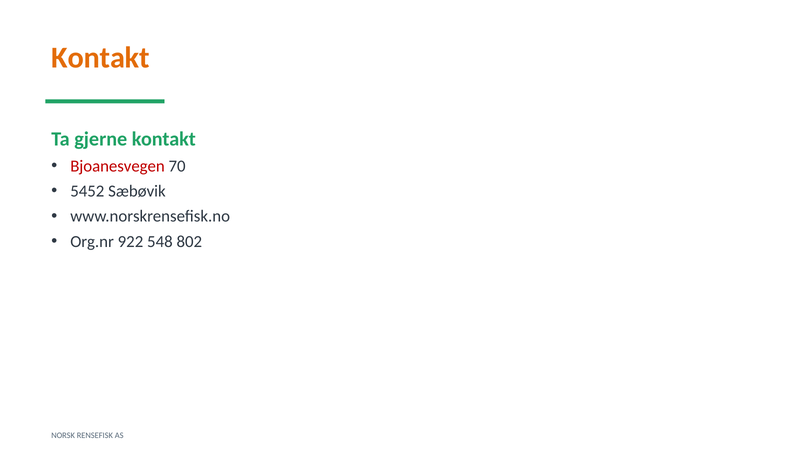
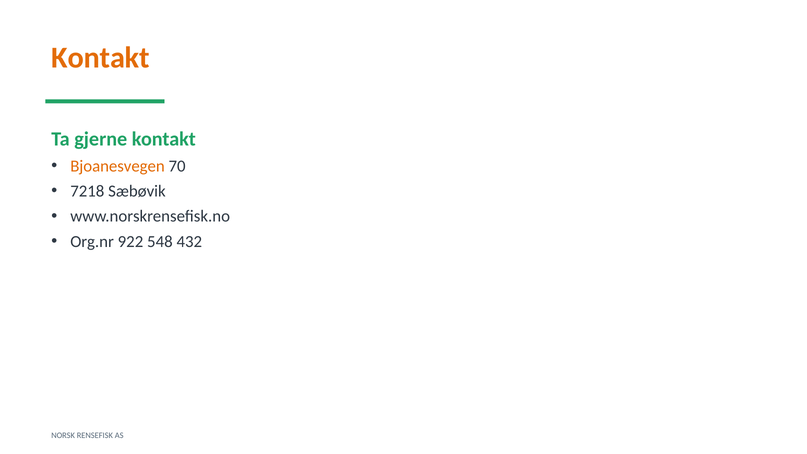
Bjoanesvegen colour: red -> orange
5452: 5452 -> 7218
802: 802 -> 432
